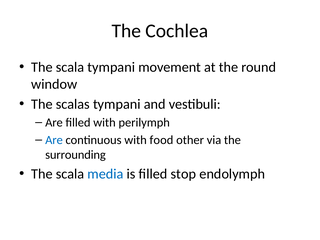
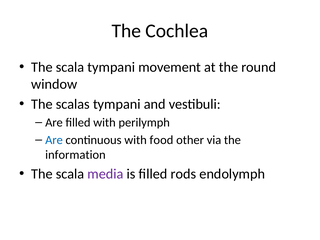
surrounding: surrounding -> information
media colour: blue -> purple
stop: stop -> rods
